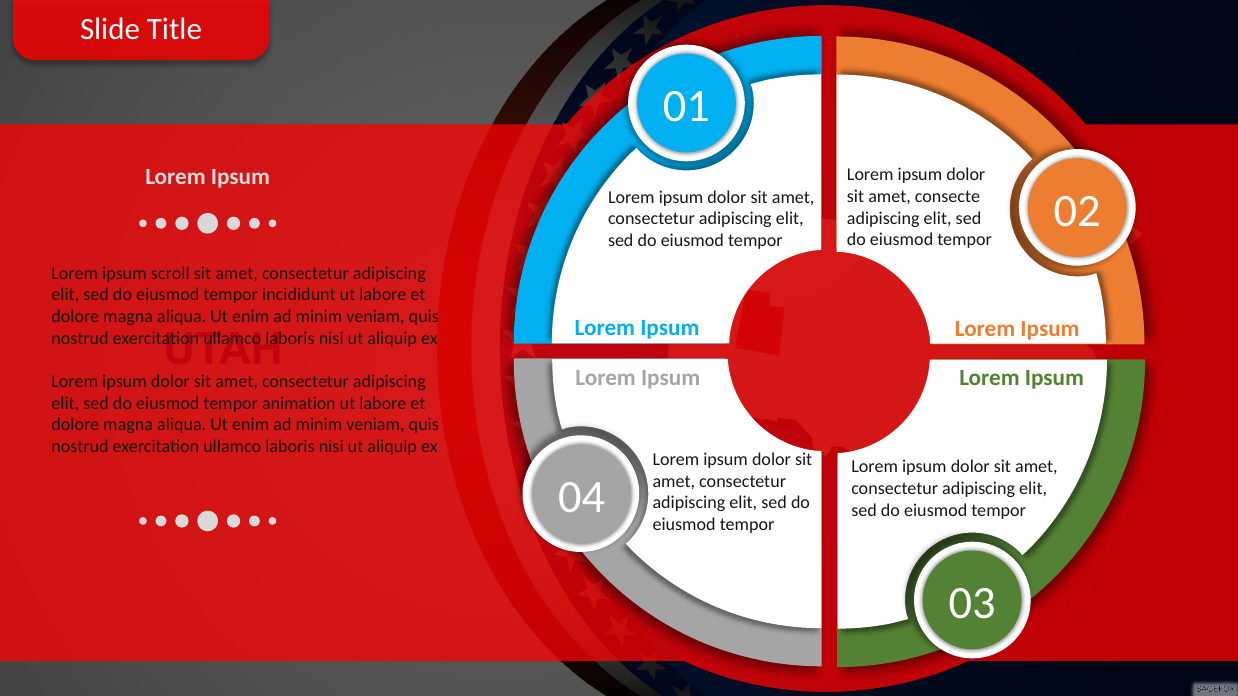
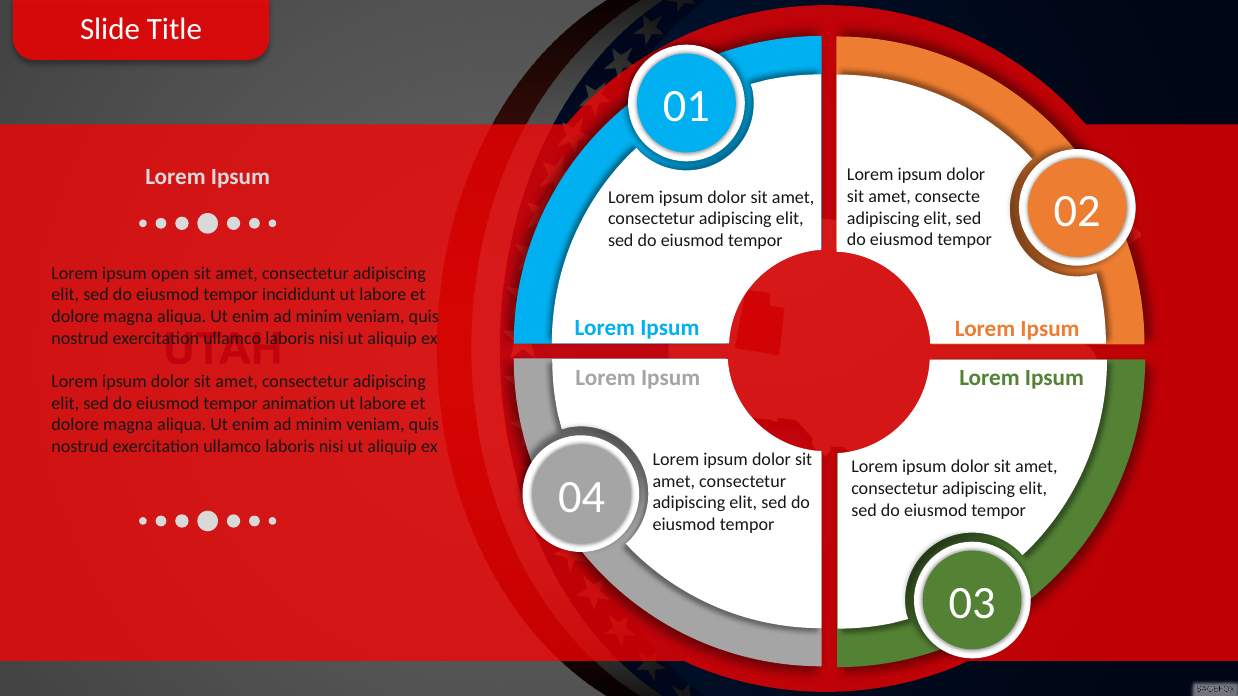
scroll: scroll -> open
